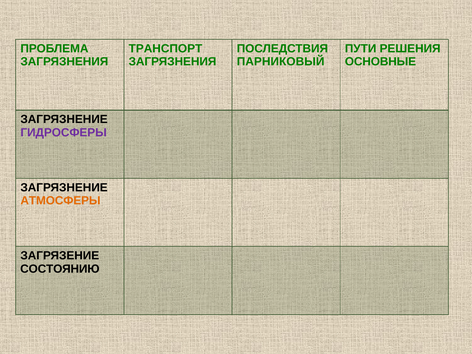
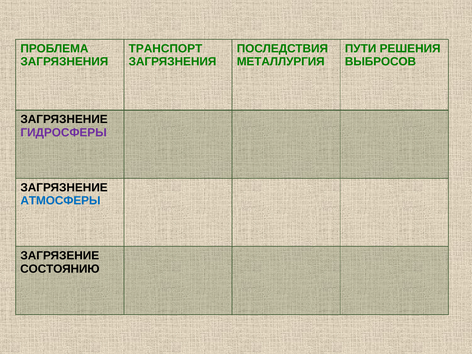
ПАРНИКОВЫЙ: ПАРНИКОВЫЙ -> МЕТАЛЛУРГИЯ
ОСНОВНЫЕ: ОСНОВНЫЕ -> ВЫБРОСОВ
АТМОСФЕРЫ colour: orange -> blue
